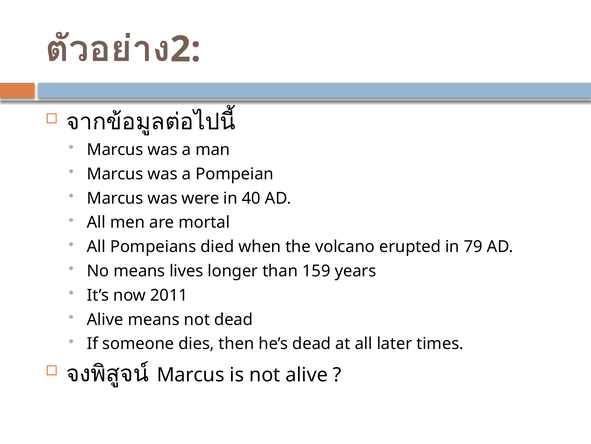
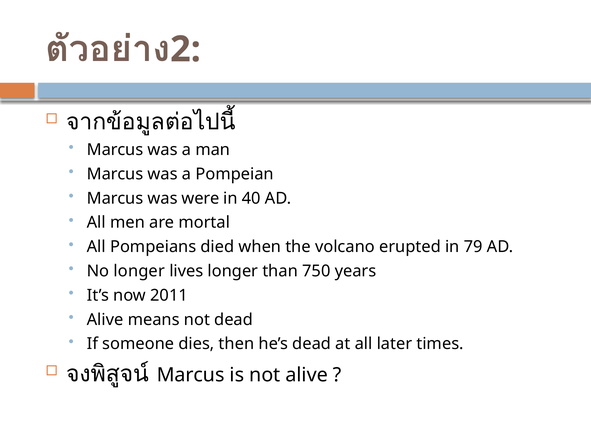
No means: means -> longer
159: 159 -> 750
